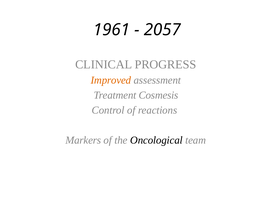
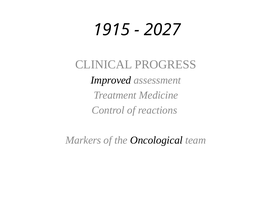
1961: 1961 -> 1915
2057: 2057 -> 2027
Improved colour: orange -> black
Cosmesis: Cosmesis -> Medicine
